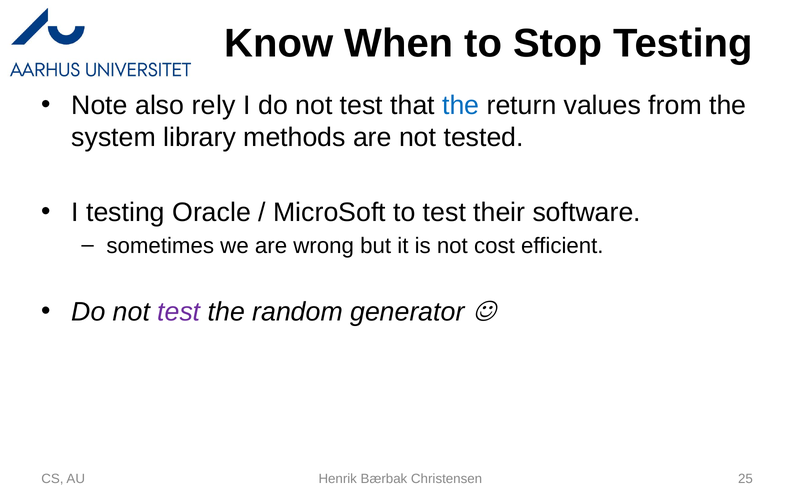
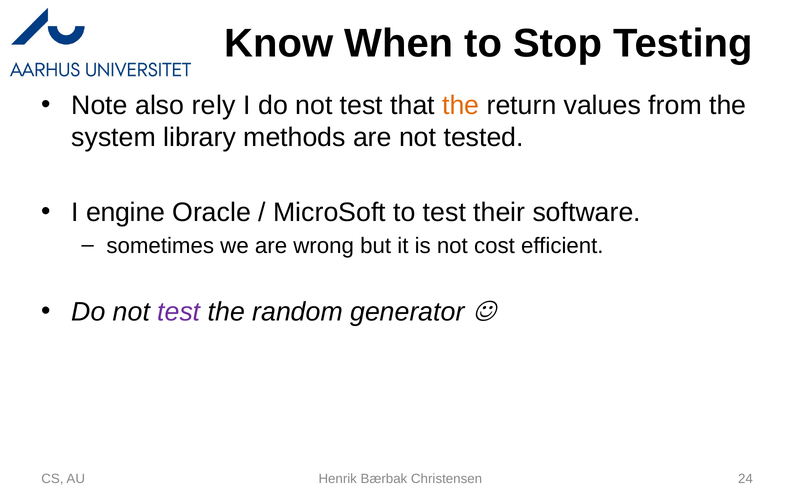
the at (461, 105) colour: blue -> orange
I testing: testing -> engine
25: 25 -> 24
